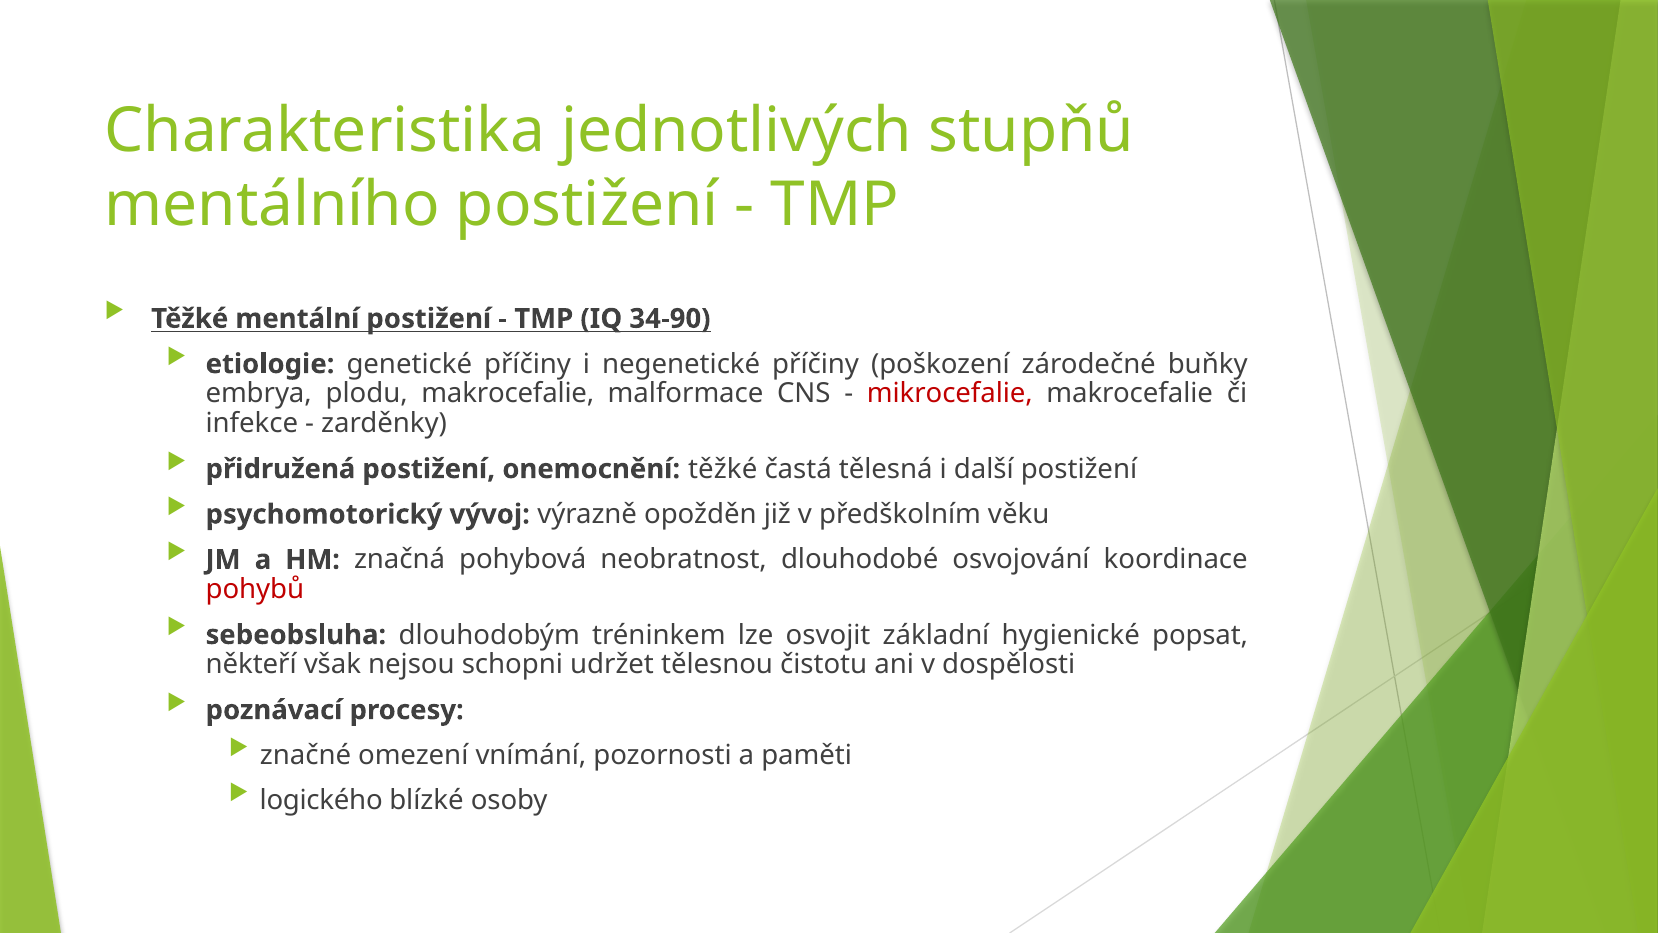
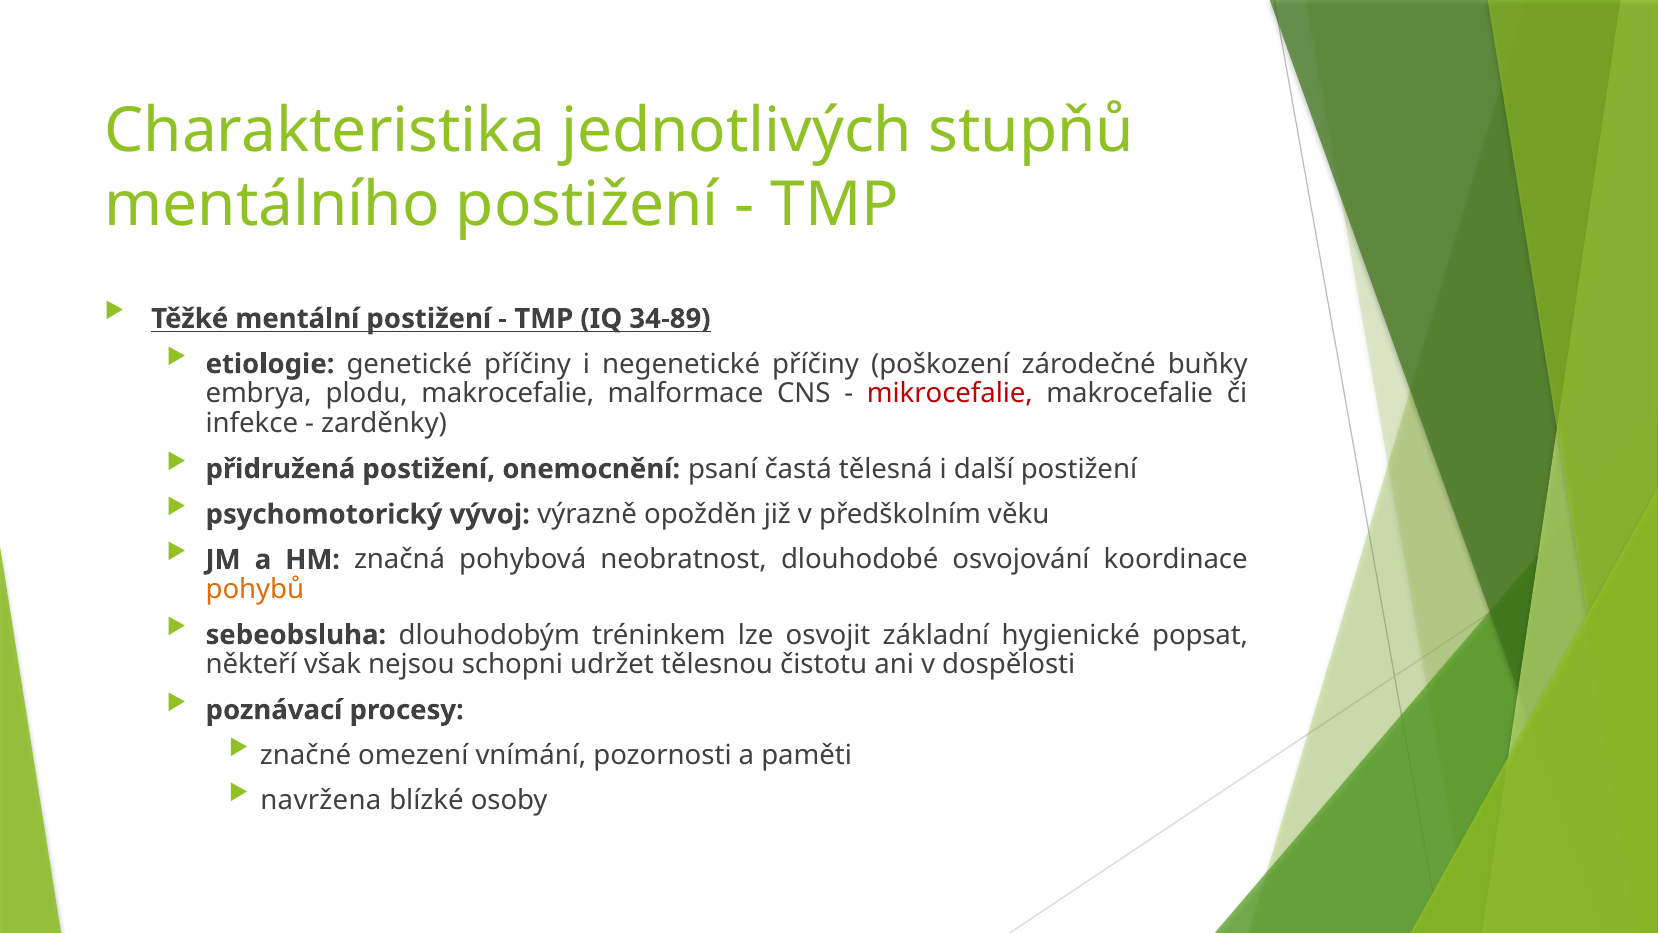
34-90: 34-90 -> 34-89
onemocnění těžké: těžké -> psaní
pohybů colour: red -> orange
logického: logického -> navržena
